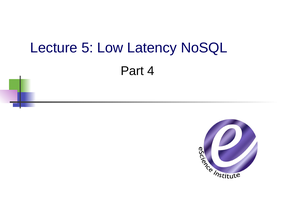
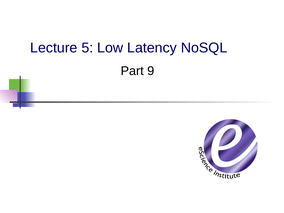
4: 4 -> 9
